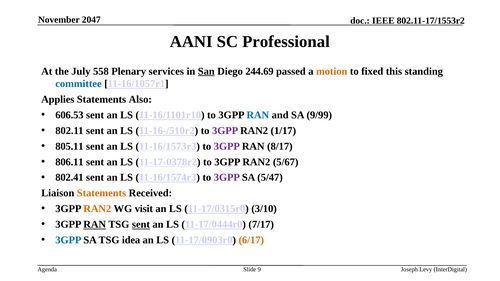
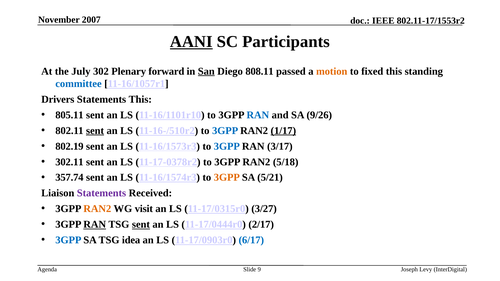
2047: 2047 -> 2007
AANI underline: none -> present
Professional: Professional -> Participants
558: 558 -> 302
services: services -> forward
244.69: 244.69 -> 808.11
Applies: Applies -> Drivers
Statements Also: Also -> This
606.53: 606.53 -> 805.11
9/99: 9/99 -> 9/26
sent at (95, 131) underline: none -> present
3GPP at (225, 131) colour: purple -> blue
1/17 underline: none -> present
805.11: 805.11 -> 802.19
3GPP at (227, 146) colour: purple -> blue
8/17: 8/17 -> 3/17
806.11: 806.11 -> 302.11
5/67: 5/67 -> 5/18
802.41: 802.41 -> 357.74
3GPP at (227, 178) colour: purple -> orange
5/47: 5/47 -> 5/21
Statements at (102, 193) colour: orange -> purple
3/10: 3/10 -> 3/27
7/17: 7/17 -> 2/17
6/17 colour: orange -> blue
